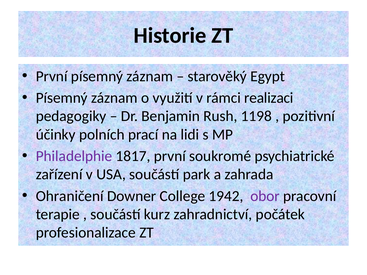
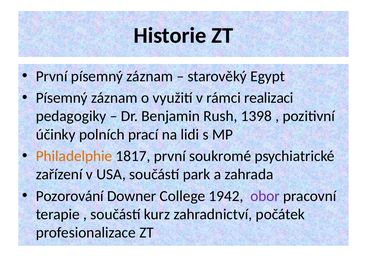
1198: 1198 -> 1398
Philadelphie colour: purple -> orange
Ohraničení: Ohraničení -> Pozorování
